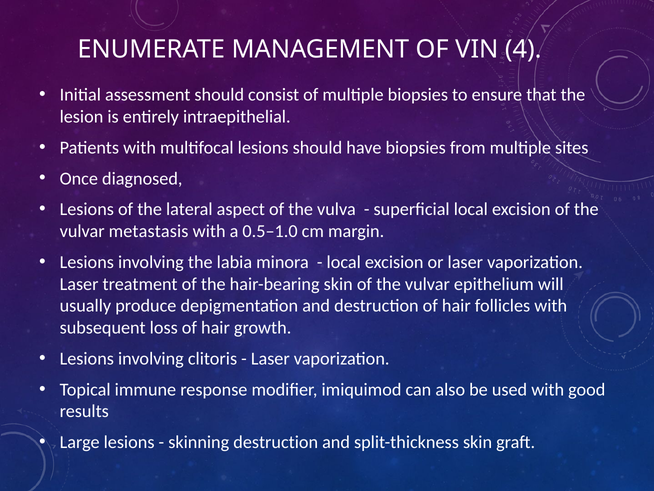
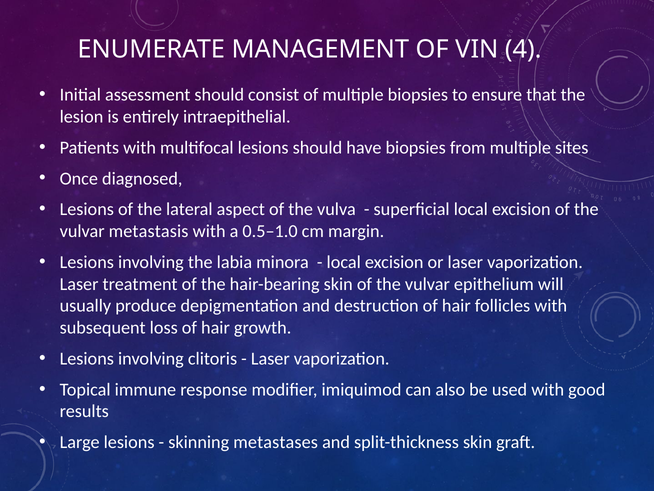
skinning destruction: destruction -> metastases
